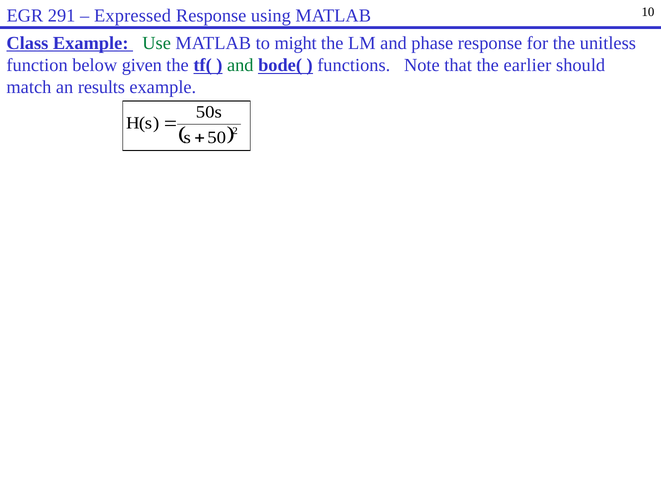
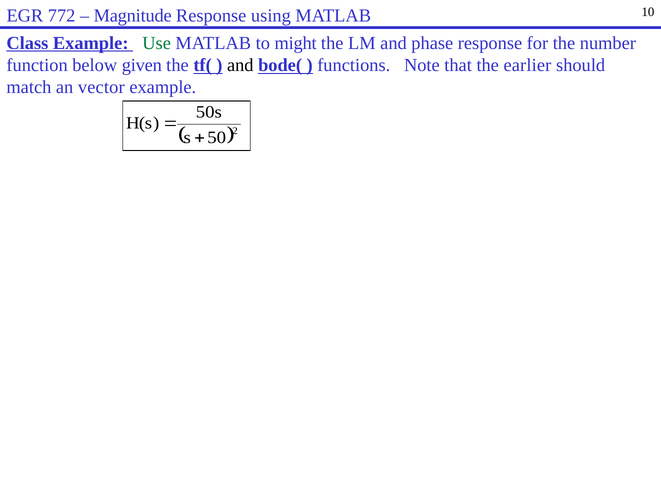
291: 291 -> 772
Expressed: Expressed -> Magnitude
unitless: unitless -> number
and at (240, 65) colour: green -> black
results: results -> vector
